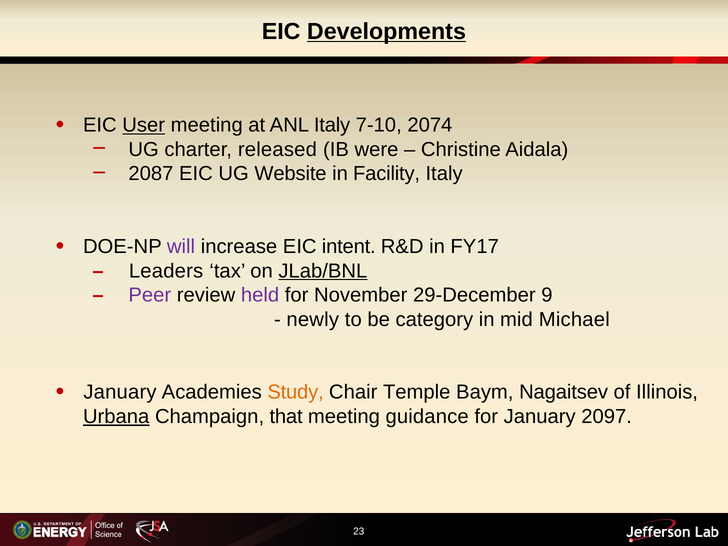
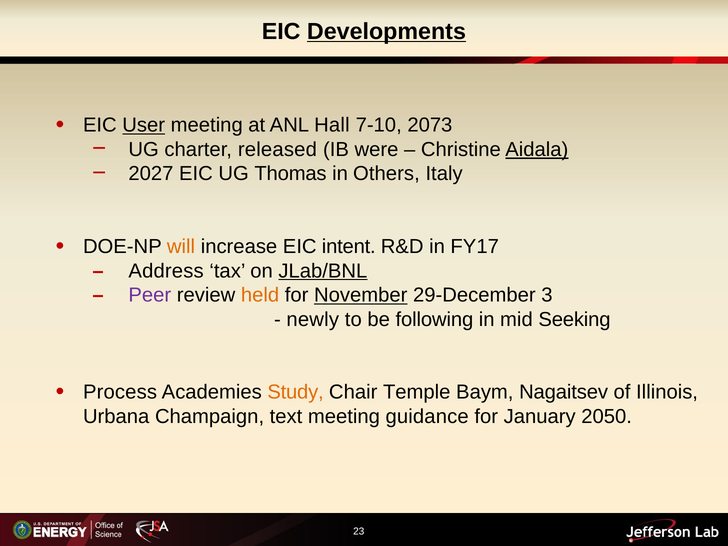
ANL Italy: Italy -> Hall
2074: 2074 -> 2073
Aidala underline: none -> present
2087: 2087 -> 2027
Website: Website -> Thomas
Facility: Facility -> Others
will colour: purple -> orange
Leaders: Leaders -> Address
held colour: purple -> orange
November underline: none -> present
9: 9 -> 3
category: category -> following
Michael: Michael -> Seeking
January at (120, 392): January -> Process
Urbana underline: present -> none
that: that -> text
2097: 2097 -> 2050
